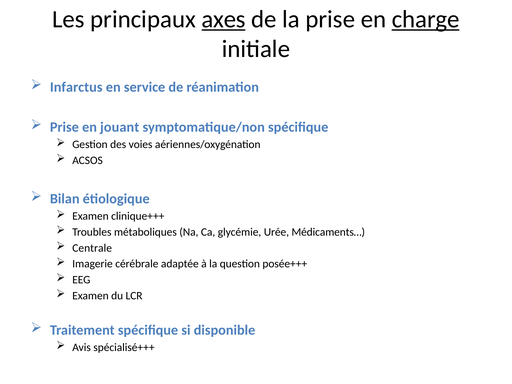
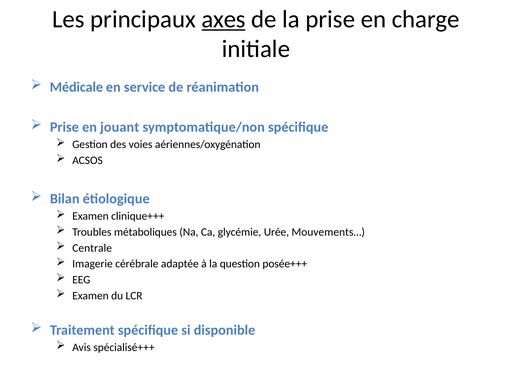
charge underline: present -> none
Infarctus: Infarctus -> Médicale
Médicaments…: Médicaments… -> Mouvements…
